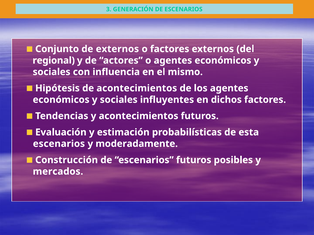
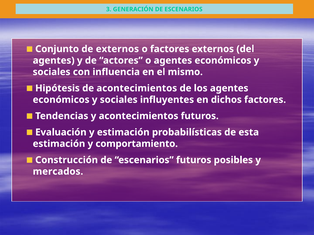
regional at (54, 61): regional -> agentes
escenarios at (59, 144): escenarios -> estimación
moderadamente: moderadamente -> comportamiento
